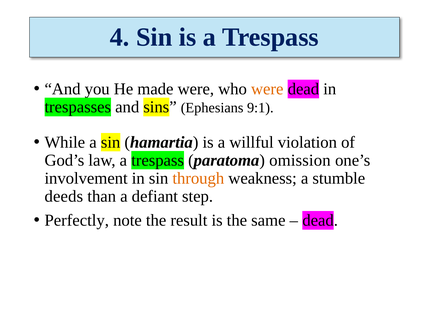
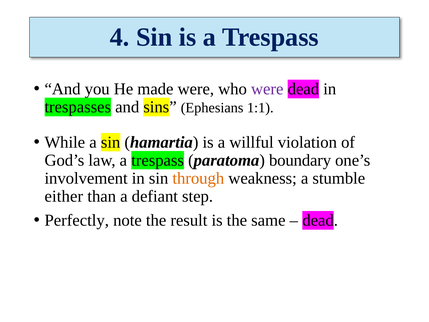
were at (267, 89) colour: orange -> purple
9:1: 9:1 -> 1:1
omission: omission -> boundary
deeds: deeds -> either
